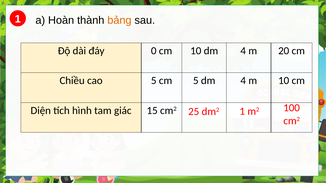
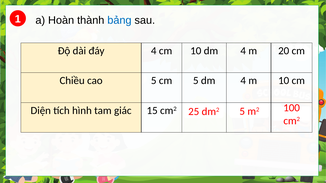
bảng colour: orange -> blue
đáy 0: 0 -> 4
1 at (242, 112): 1 -> 5
